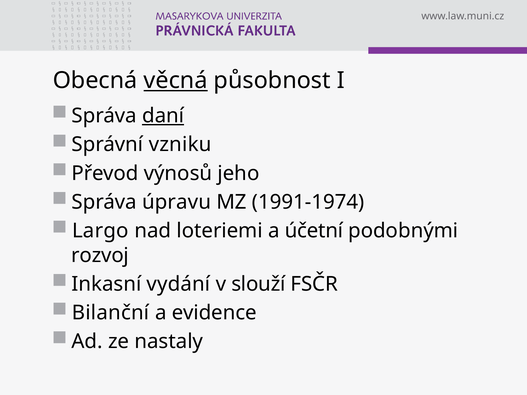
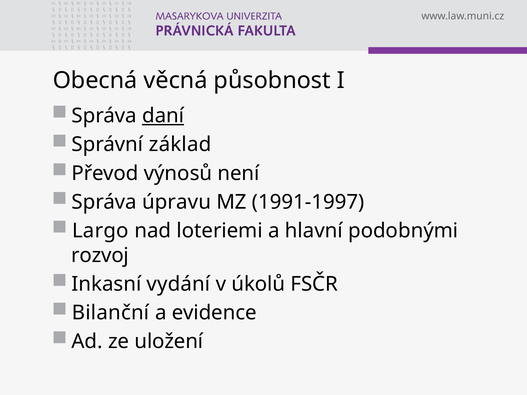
věcná underline: present -> none
vzniku: vzniku -> základ
jeho: jeho -> není
1991-1974: 1991-1974 -> 1991-1997
účetní: účetní -> hlavní
slouží: slouží -> úkolů
nastaly: nastaly -> uložení
